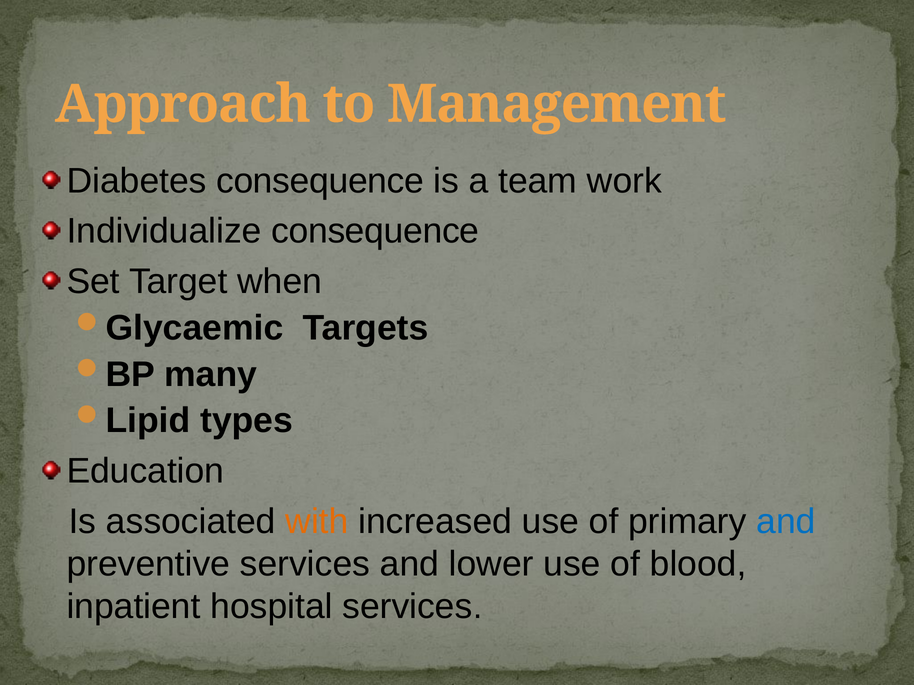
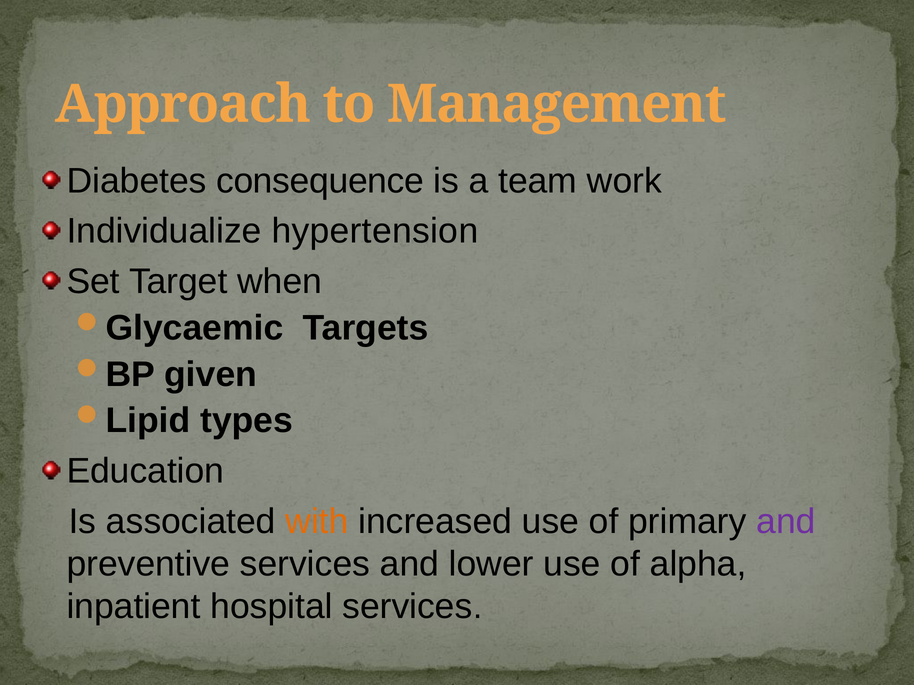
Individualize consequence: consequence -> hypertension
many: many -> given
and at (786, 522) colour: blue -> purple
blood: blood -> alpha
